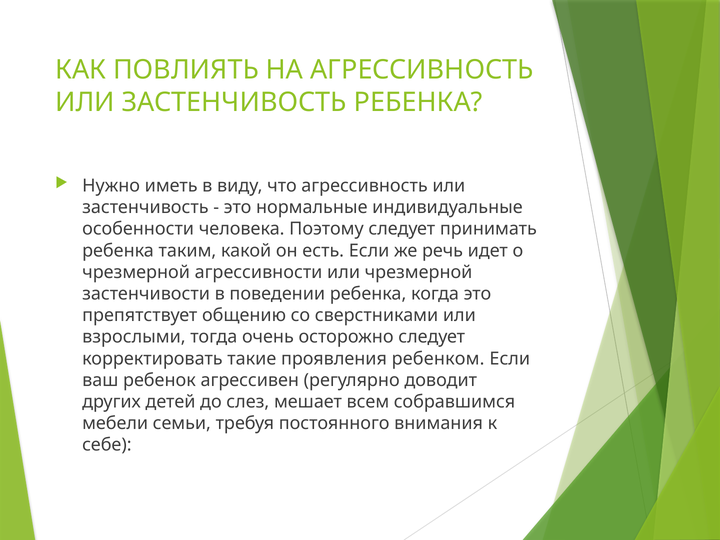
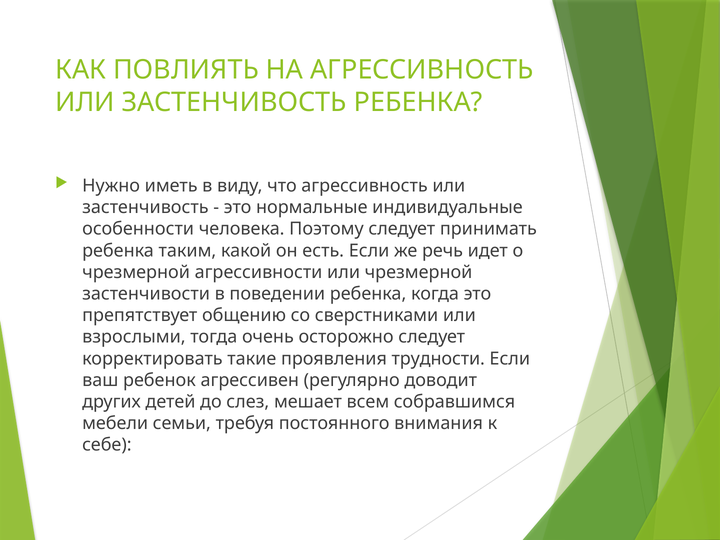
ребенком: ребенком -> трудности
